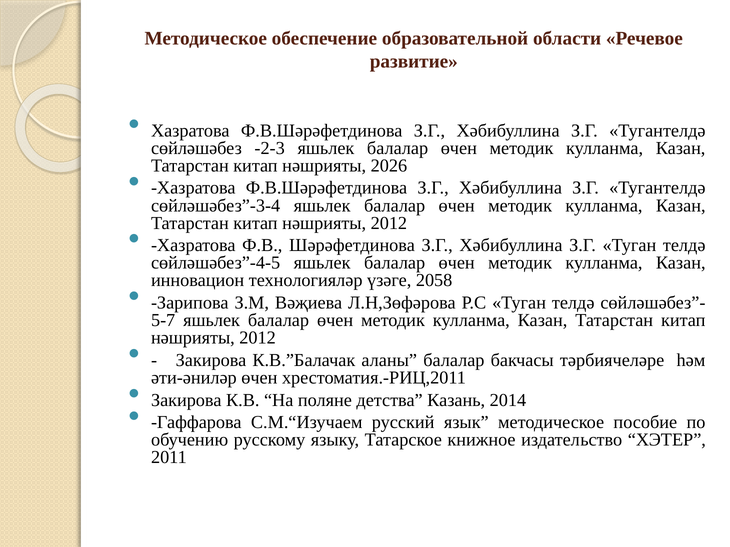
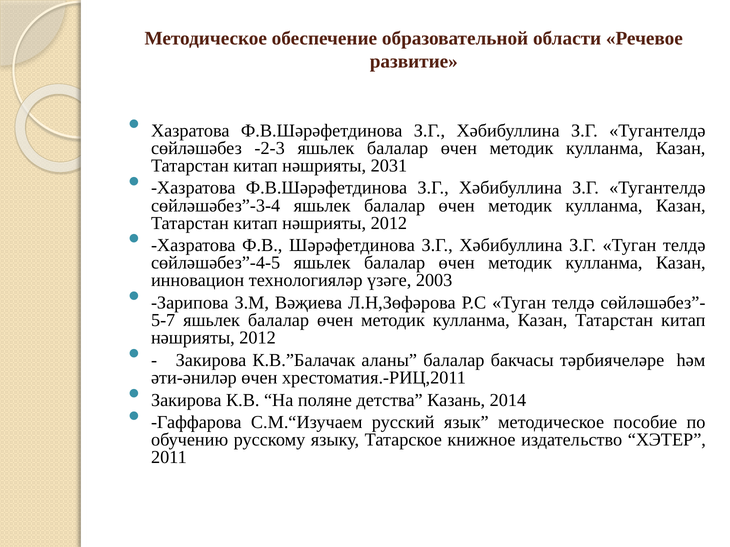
2026: 2026 -> 2031
2058: 2058 -> 2003
